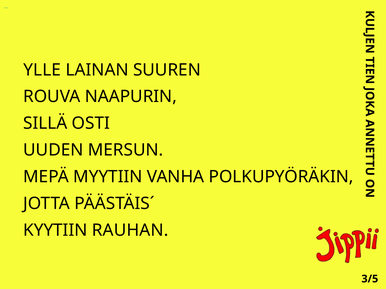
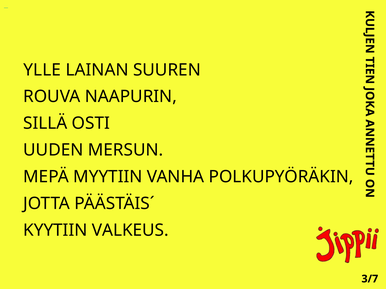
RAUHAN: RAUHAN -> VALKEUS
3/5: 3/5 -> 3/7
